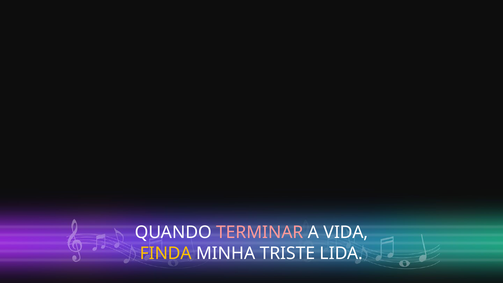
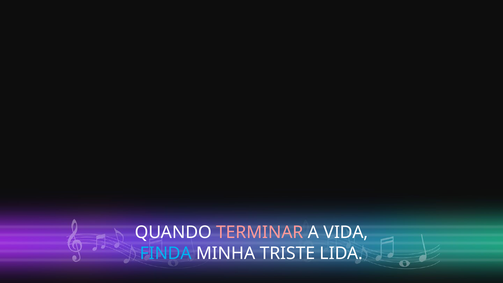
FINDA colour: yellow -> light blue
